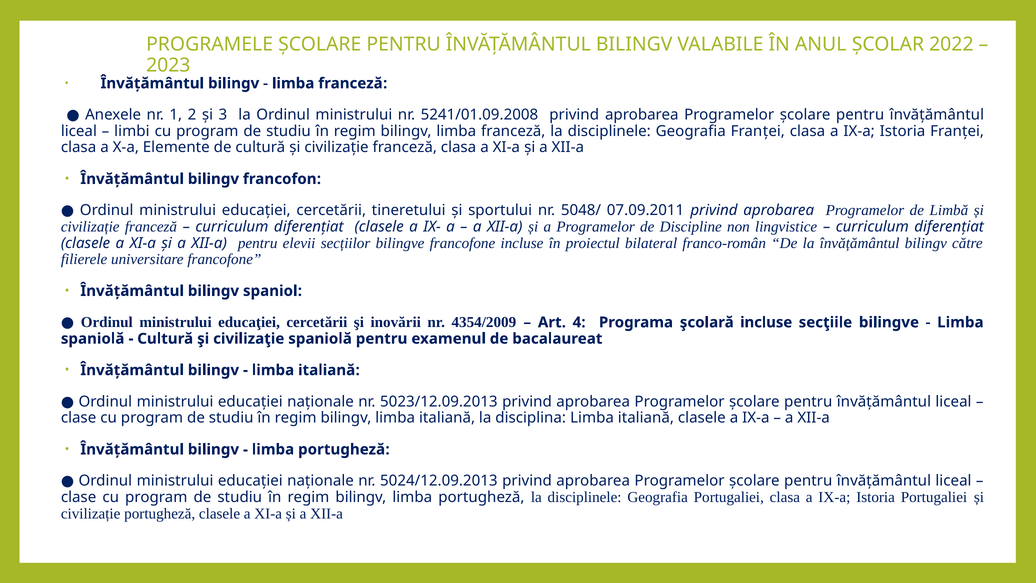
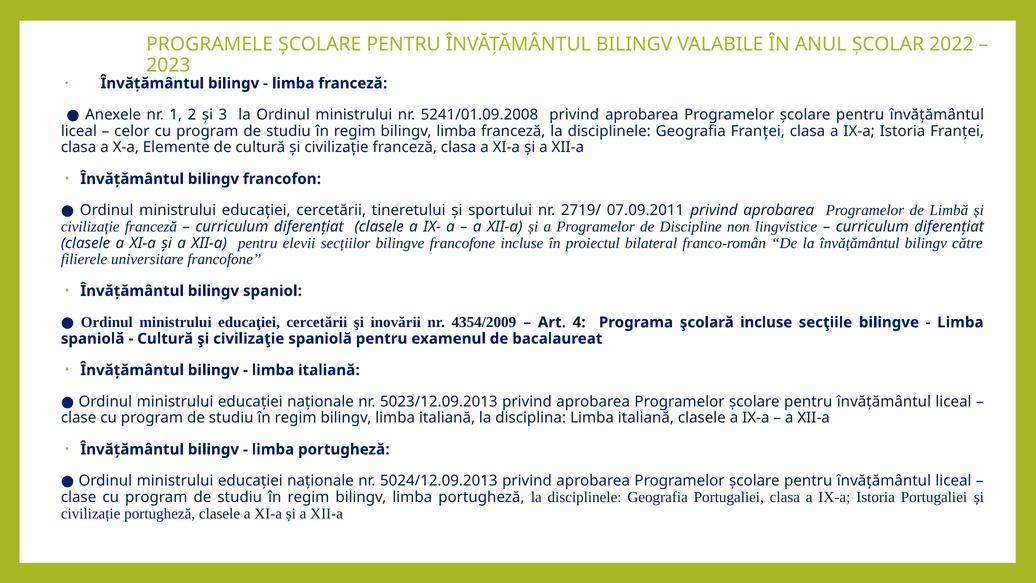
limbi: limbi -> celor
5048/: 5048/ -> 2719/
